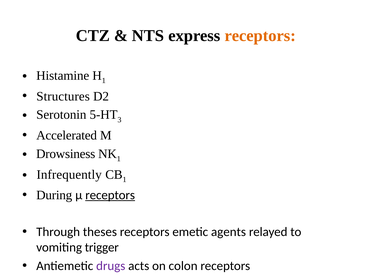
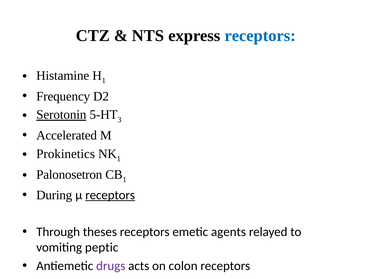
receptors at (260, 36) colour: orange -> blue
Structures: Structures -> Frequency
Serotonin underline: none -> present
Drowsiness: Drowsiness -> Prokinetics
Infrequently: Infrequently -> Palonosetron
trigger: trigger -> peptic
